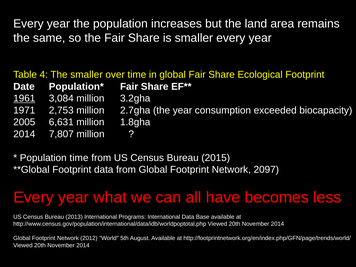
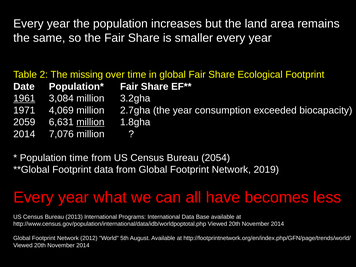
4: 4 -> 2
The smaller: smaller -> missing
2,753: 2,753 -> 4,069
2005: 2005 -> 2059
million at (90, 122) underline: none -> present
7,807: 7,807 -> 7,076
2015: 2015 -> 2054
2097: 2097 -> 2019
